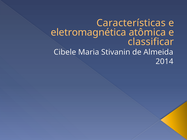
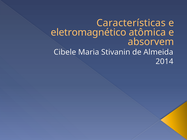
eletromagnética: eletromagnética -> eletromagnético
classificar: classificar -> absorvem
